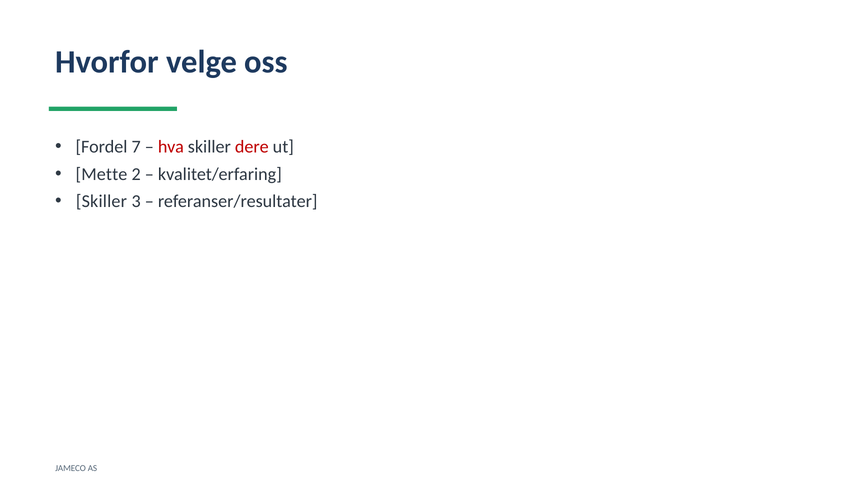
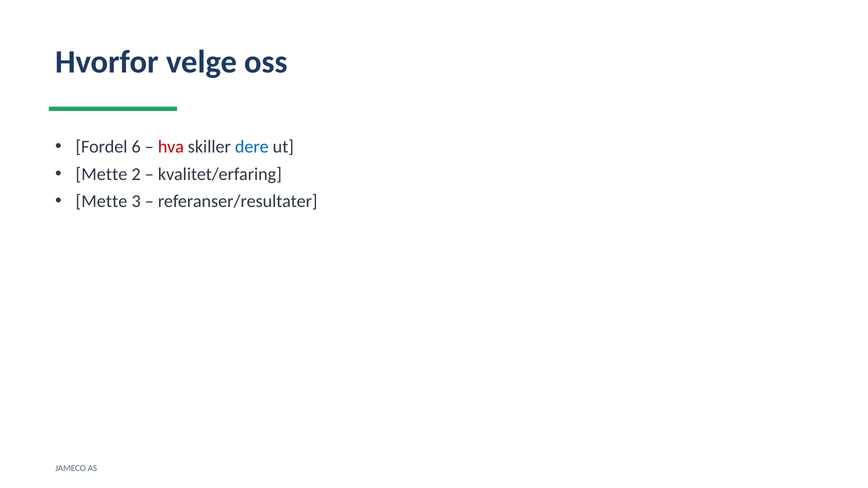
7: 7 -> 6
dere colour: red -> blue
Skiller at (101, 201): Skiller -> Mette
